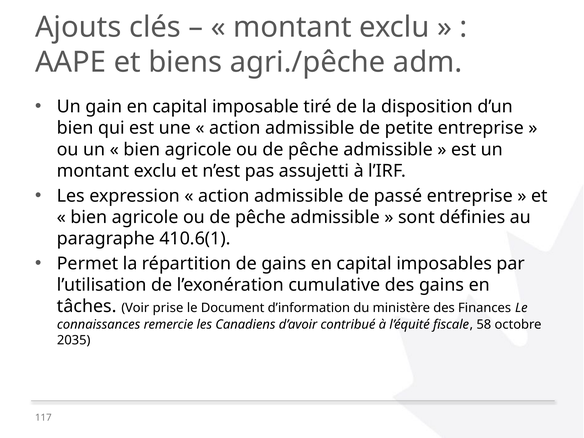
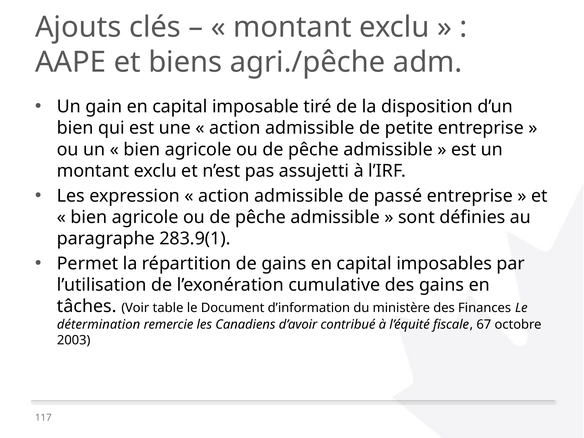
410.6(1: 410.6(1 -> 283.9(1
prise: prise -> table
connaissances: connaissances -> détermination
58: 58 -> 67
2035: 2035 -> 2003
